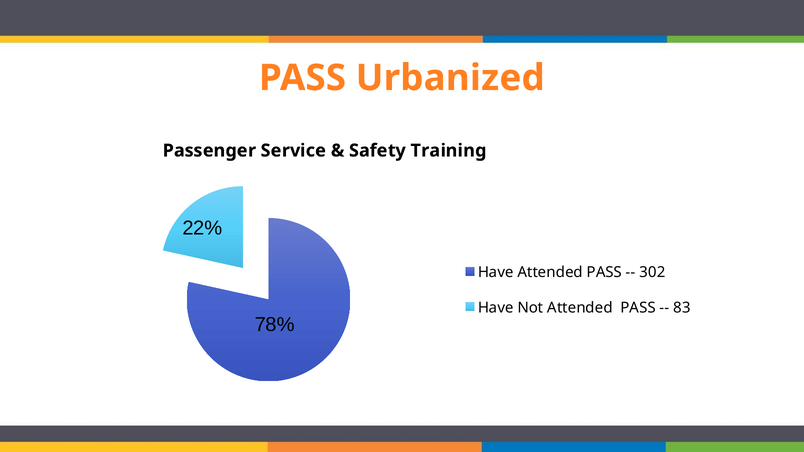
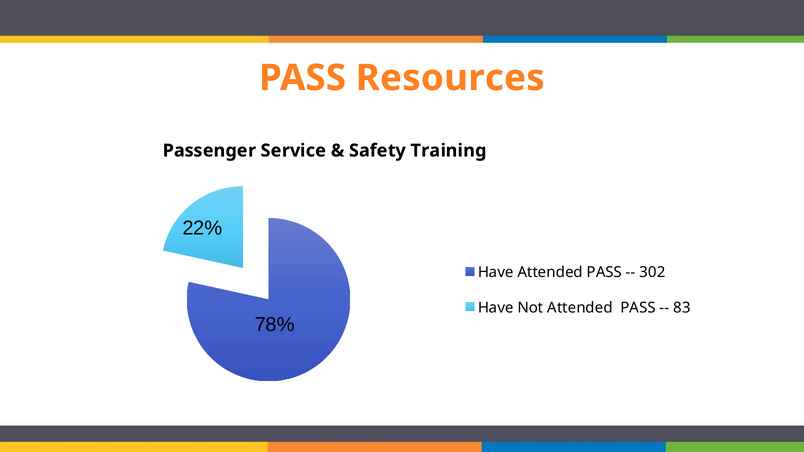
Urbanized: Urbanized -> Resources
